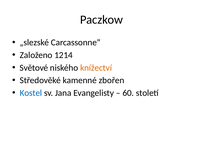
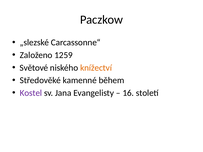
1214: 1214 -> 1259
zbořen: zbořen -> během
Kostel colour: blue -> purple
60: 60 -> 16
